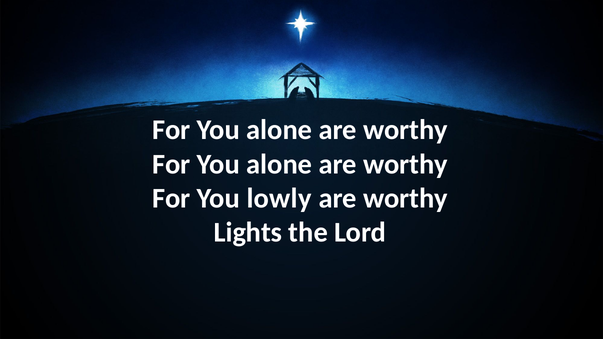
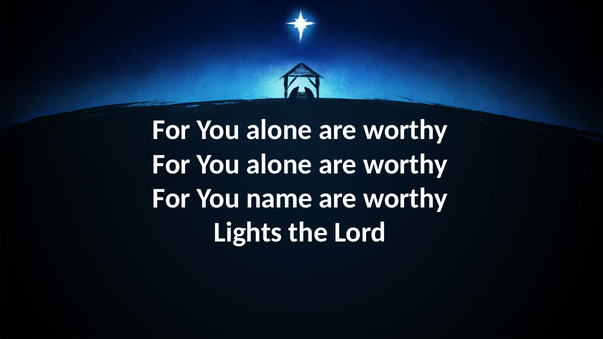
lowly: lowly -> name
